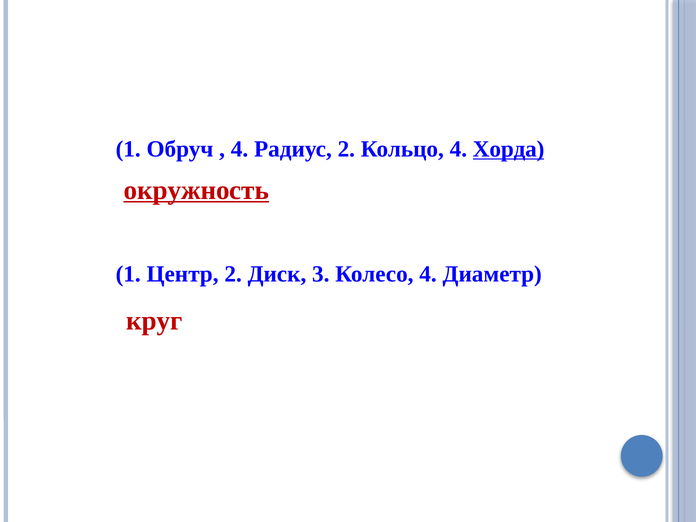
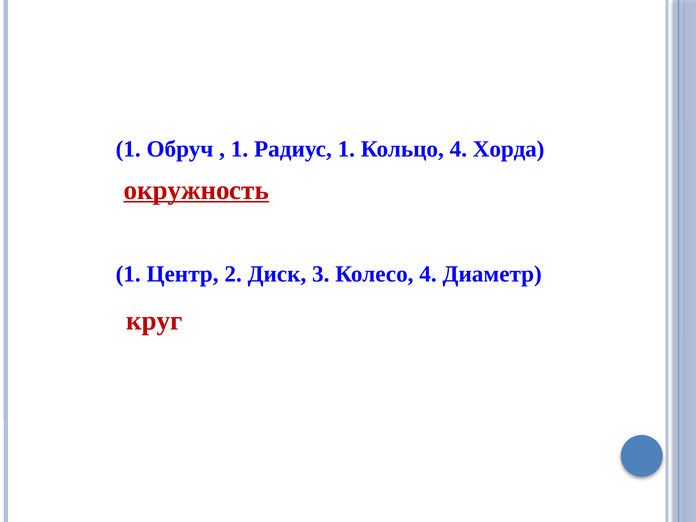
4 at (240, 149): 4 -> 1
Радиус 2: 2 -> 1
Хорда underline: present -> none
